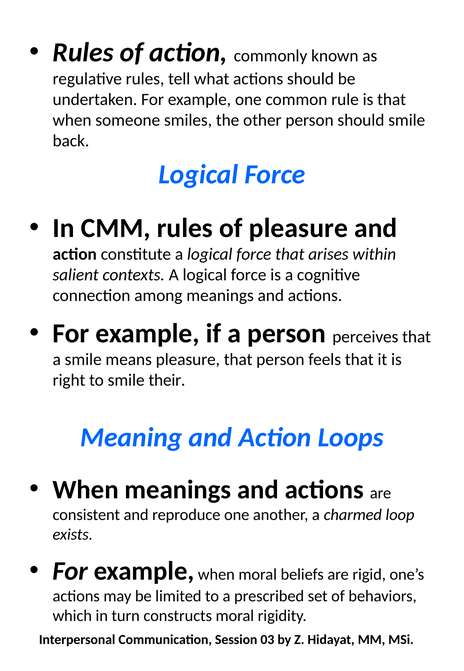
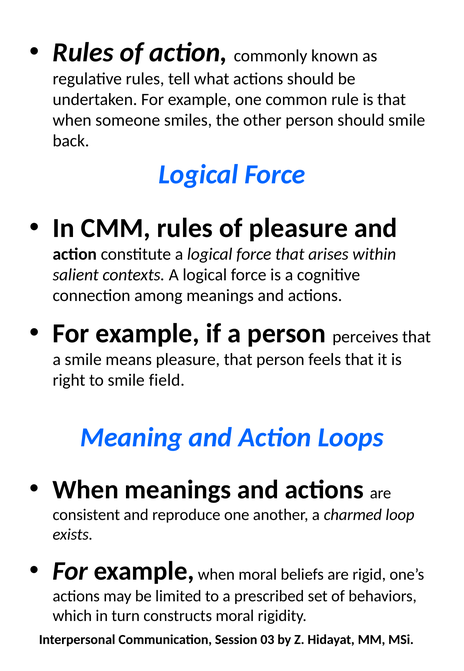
their: their -> field
